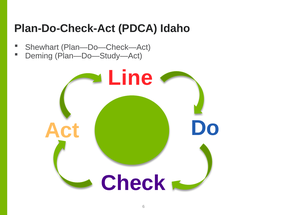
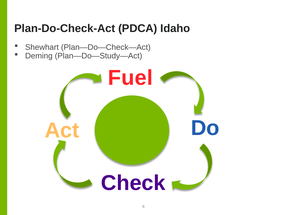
Line: Line -> Fuel
